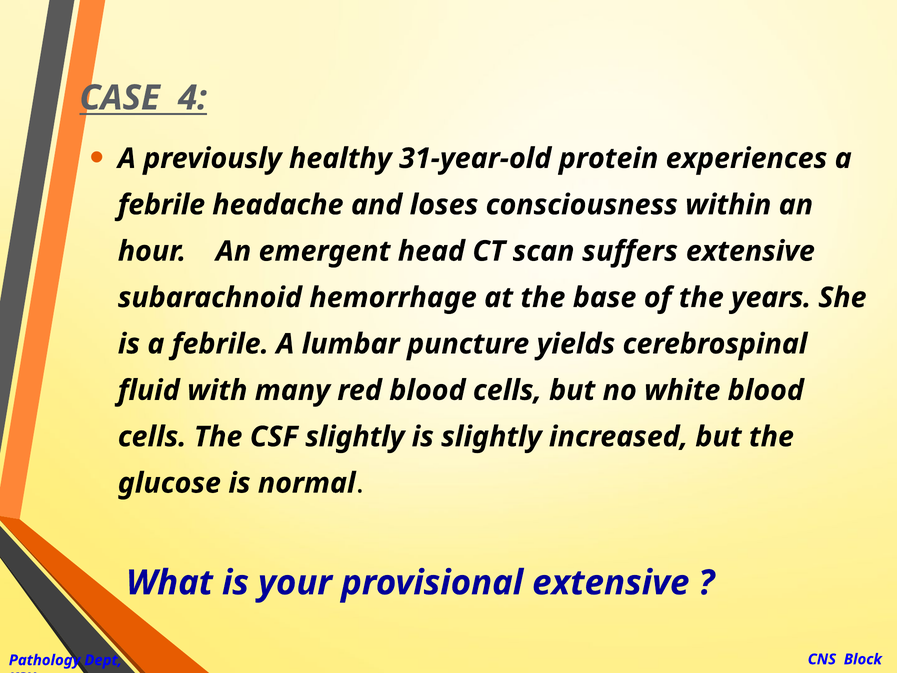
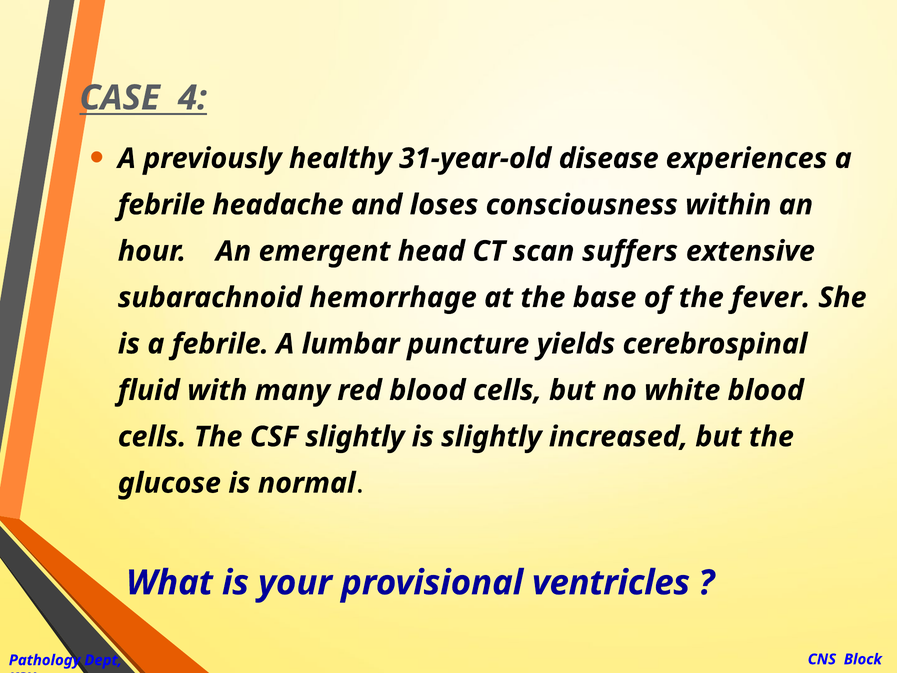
protein: protein -> disease
years: years -> fever
provisional extensive: extensive -> ventricles
